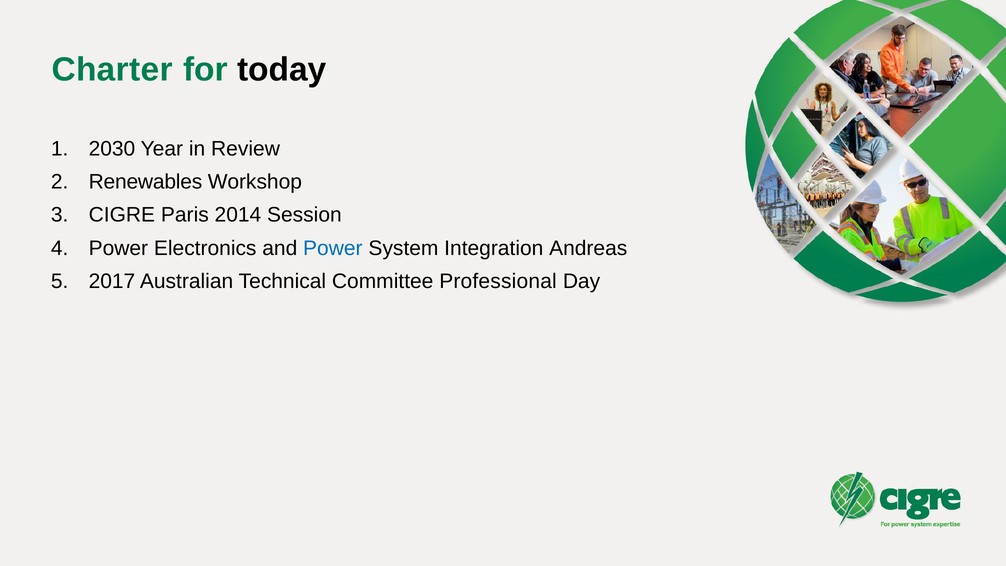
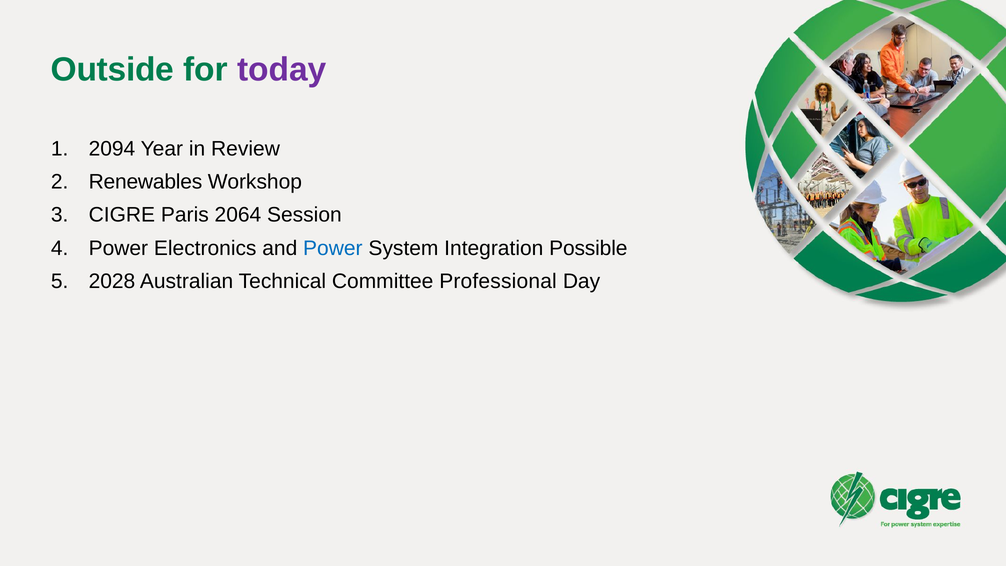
Charter: Charter -> Outside
today colour: black -> purple
2030: 2030 -> 2094
2014: 2014 -> 2064
Andreas: Andreas -> Possible
2017: 2017 -> 2028
